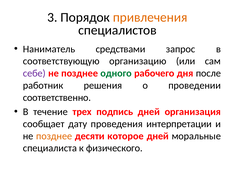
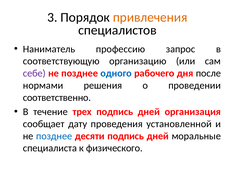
средствами: средствами -> профессию
одного colour: green -> blue
работник: работник -> нормами
интерпретации: интерпретации -> установленной
позднее at (54, 136) colour: orange -> blue
десяти которое: которое -> подпись
